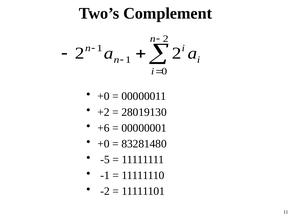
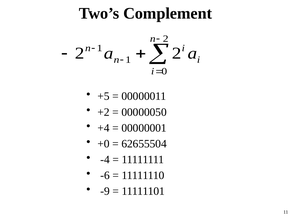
+0 at (103, 96): +0 -> +5
28019130: 28019130 -> 00000050
+6: +6 -> +4
83281480: 83281480 -> 62655504
-5: -5 -> -4
-1: -1 -> -6
-2: -2 -> -9
